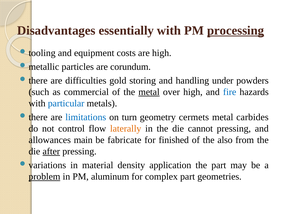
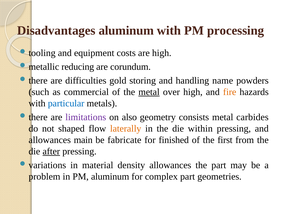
Disadvantages essentially: essentially -> aluminum
processing underline: present -> none
particles: particles -> reducing
under: under -> name
fire colour: blue -> orange
limitations colour: blue -> purple
turn: turn -> also
cermets: cermets -> consists
control: control -> shaped
cannot: cannot -> within
also: also -> first
density application: application -> allowances
problem underline: present -> none
